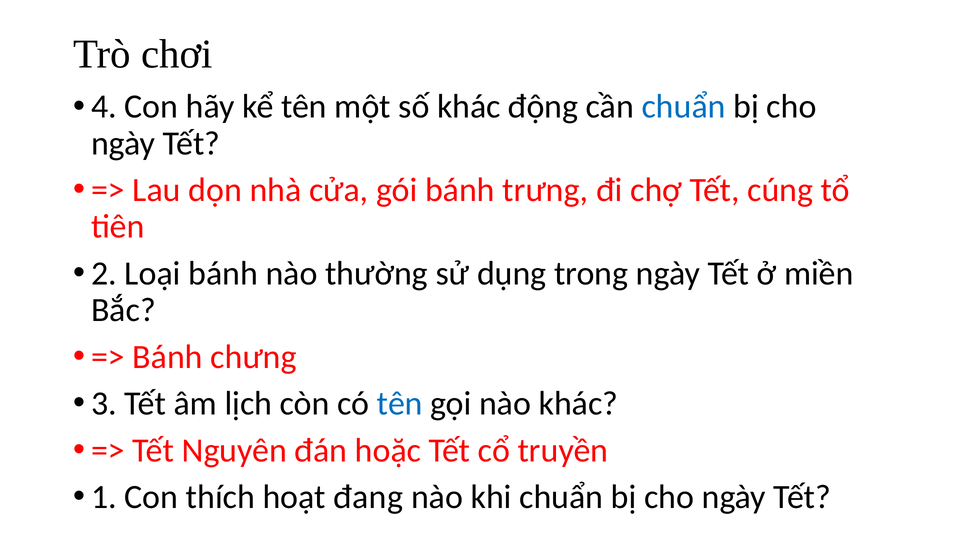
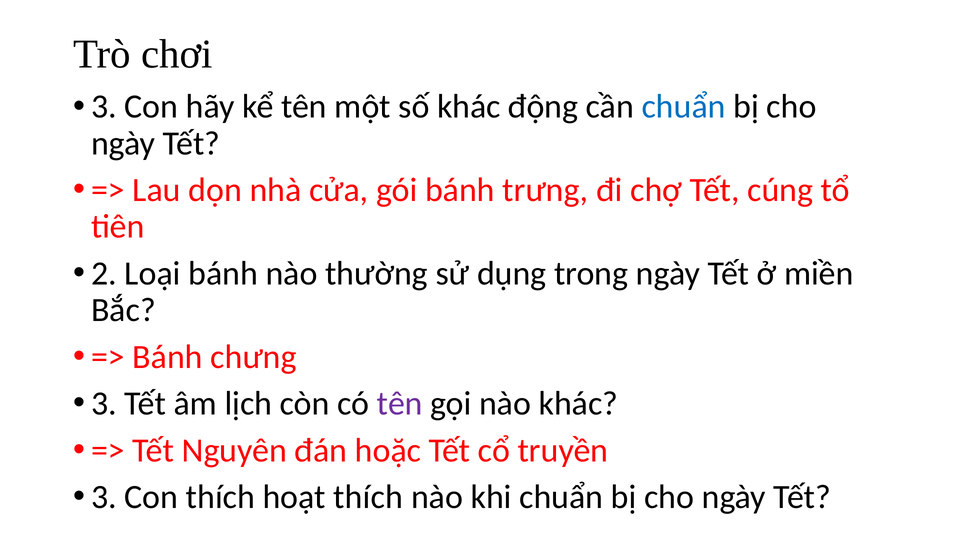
4 at (104, 107): 4 -> 3
tên at (400, 403) colour: blue -> purple
1 at (104, 497): 1 -> 3
hoạt đang: đang -> thích
